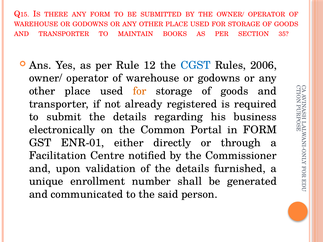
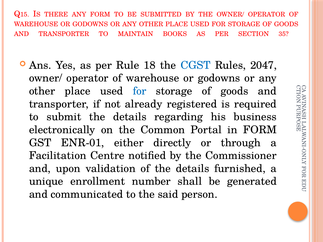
12: 12 -> 18
2006: 2006 -> 2047
for at (140, 91) colour: orange -> blue
